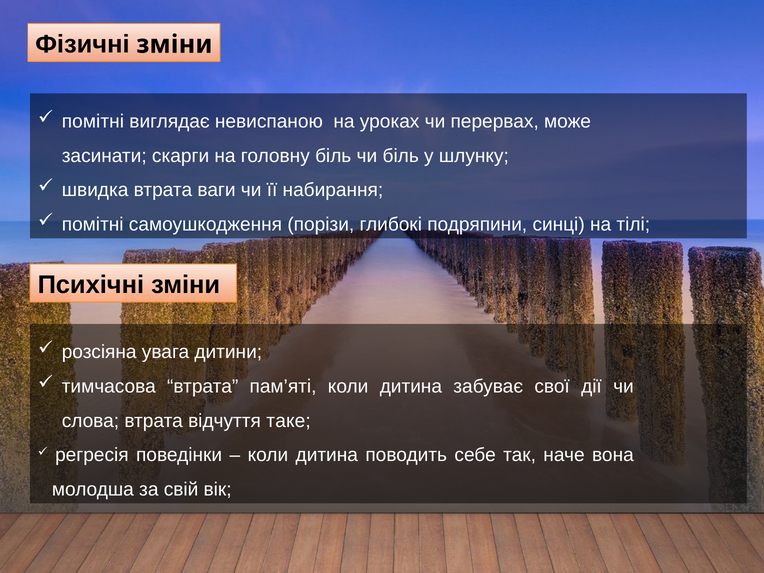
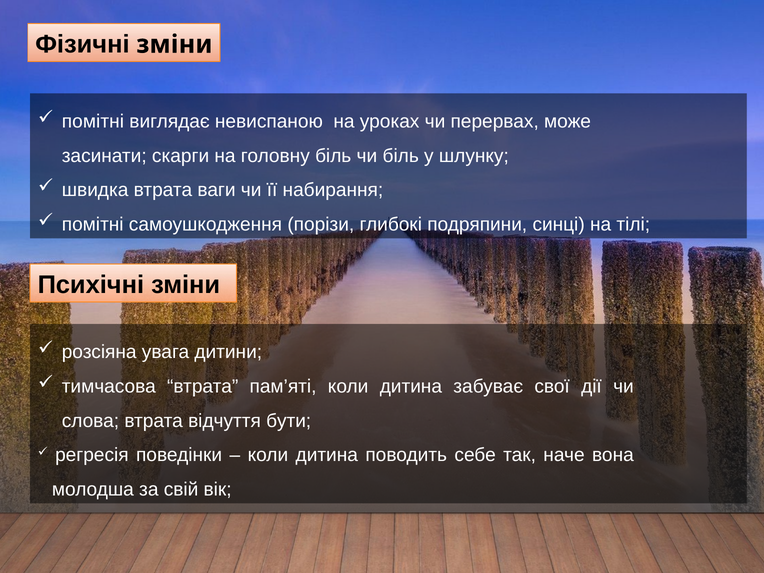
таке: таке -> бути
